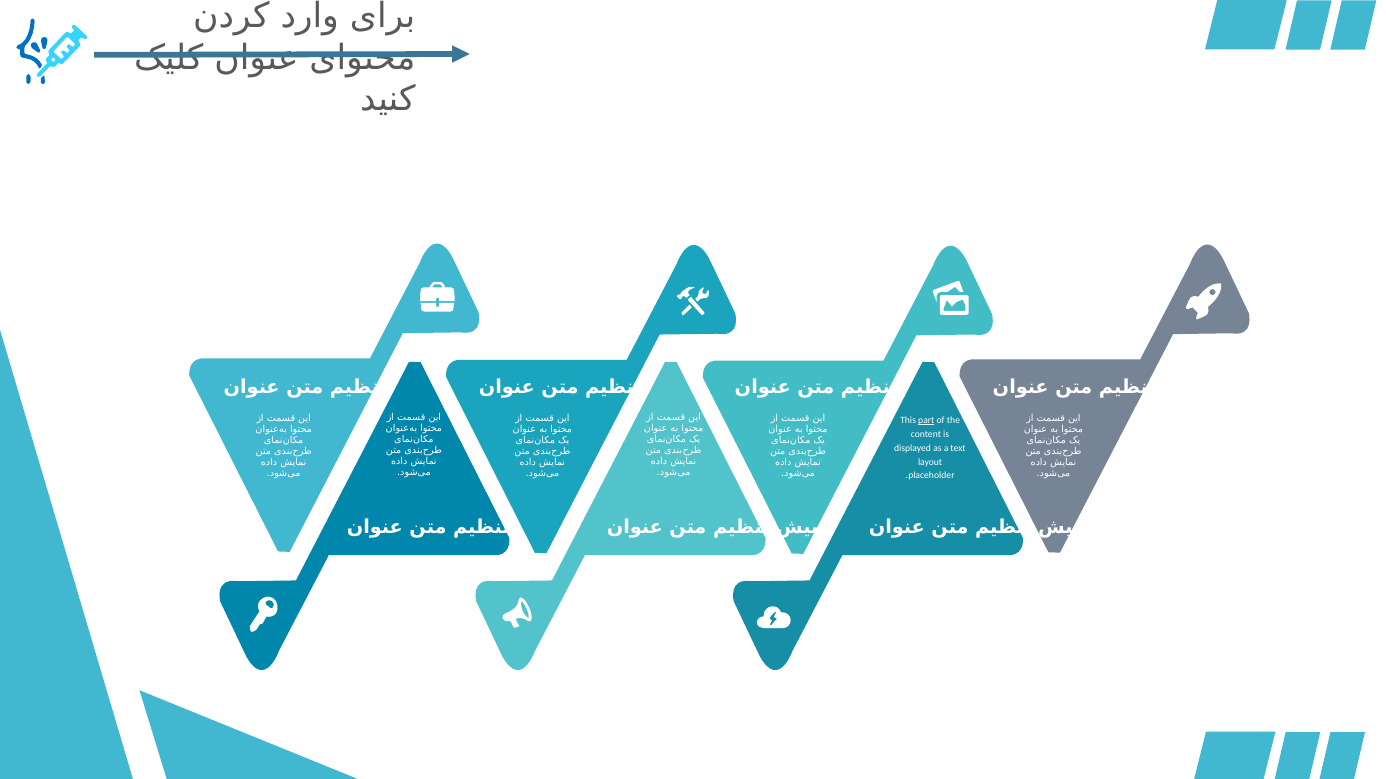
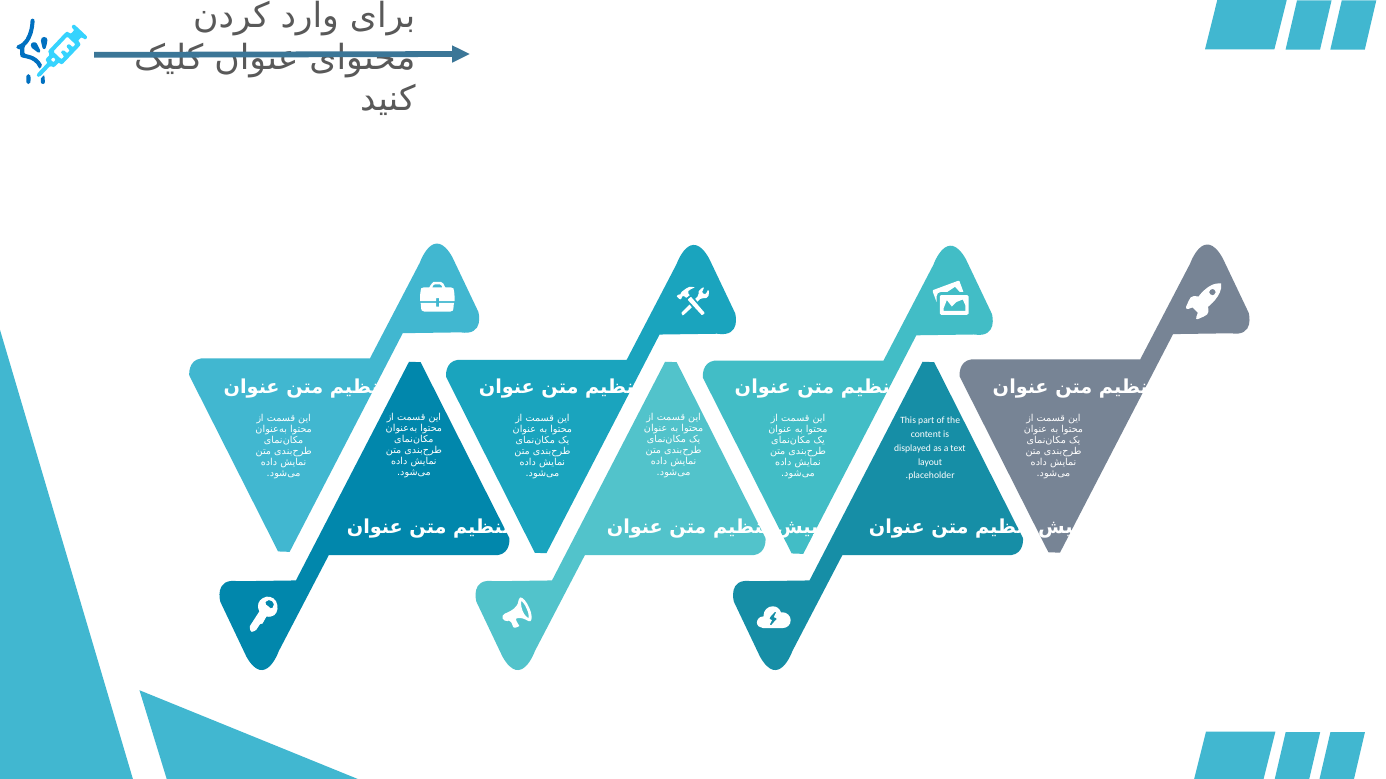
part underline: present -> none
